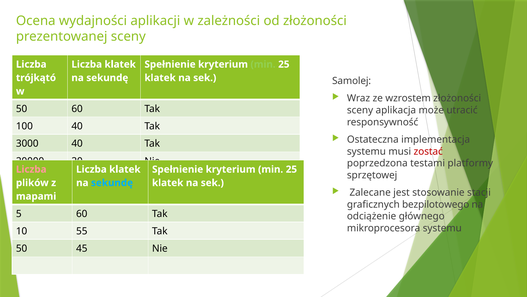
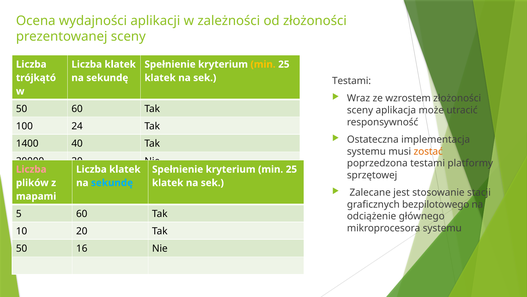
min at (263, 64) colour: light green -> yellow
Samolej at (352, 81): Samolej -> Testami
100 40: 40 -> 24
3000: 3000 -> 1400
zostać colour: red -> orange
10 55: 55 -> 20
45: 45 -> 16
